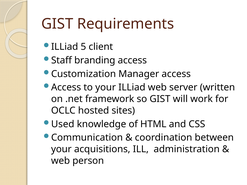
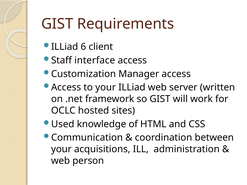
5: 5 -> 6
branding: branding -> interface
